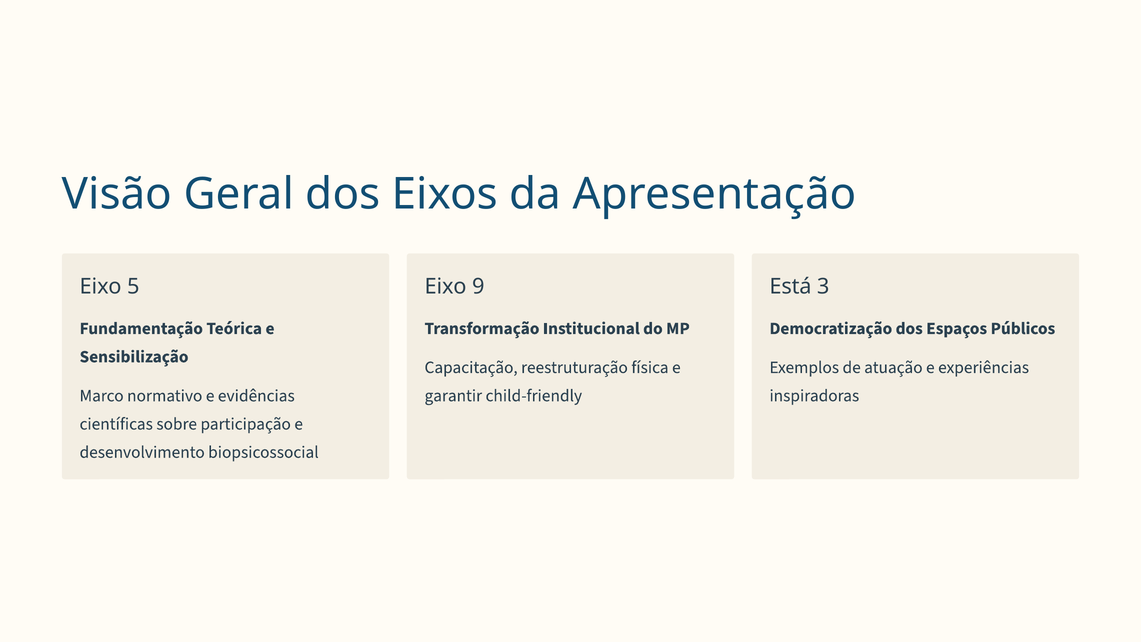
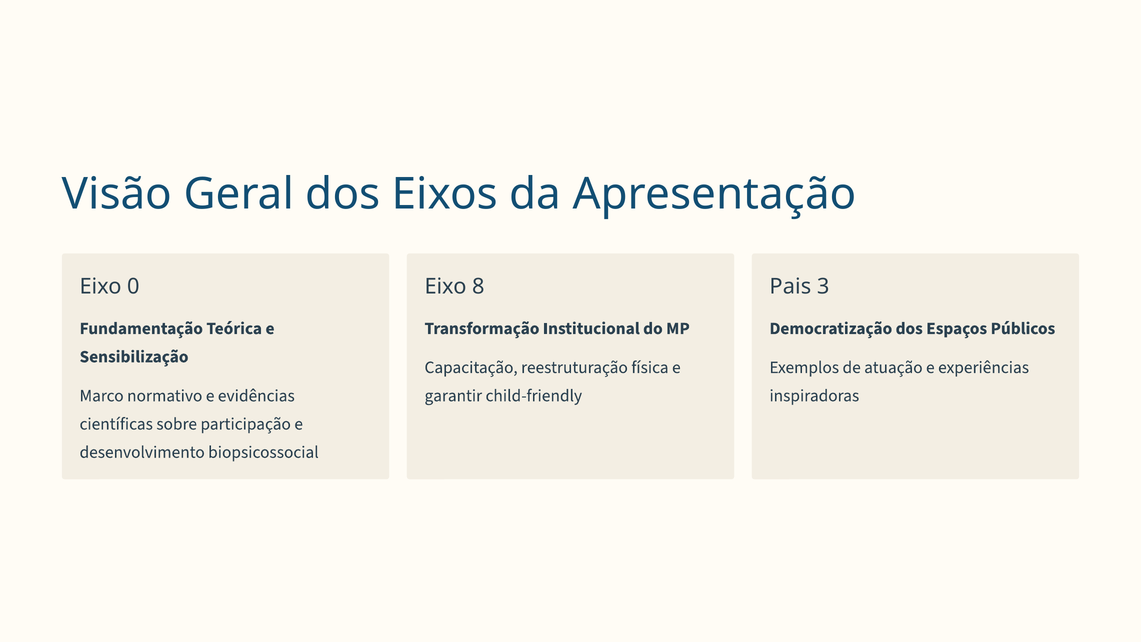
5: 5 -> 0
9: 9 -> 8
Está: Está -> Pais
